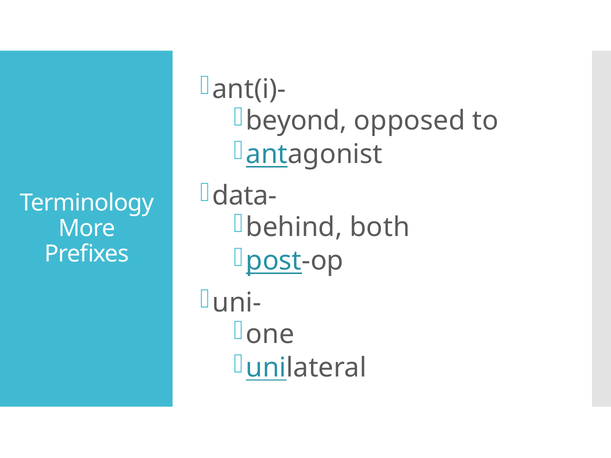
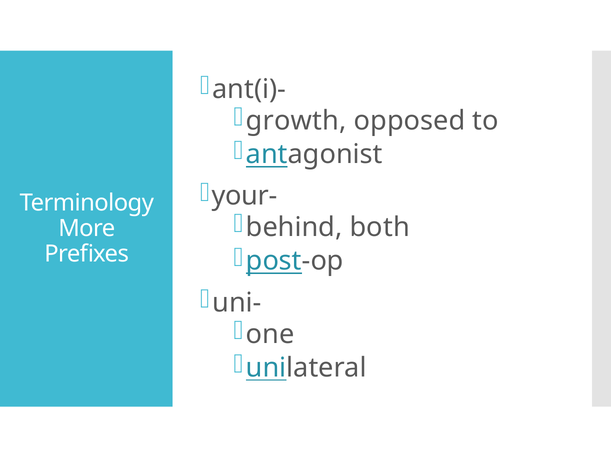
beyond: beyond -> growth
data-: data- -> your-
